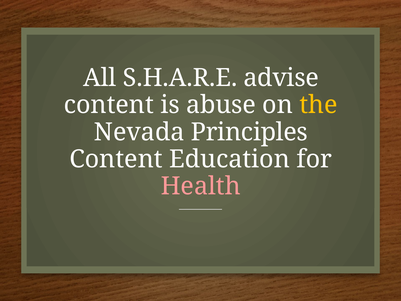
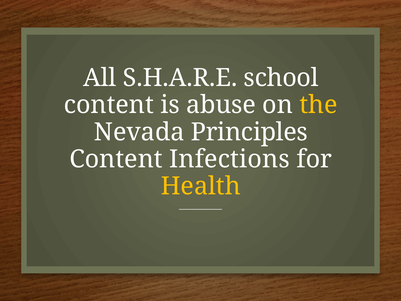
advise: advise -> school
Education: Education -> Infections
Health colour: pink -> yellow
